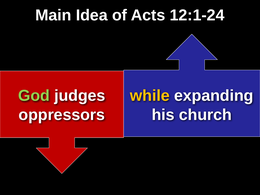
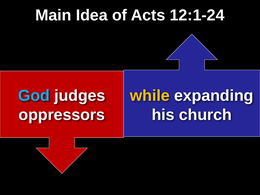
God colour: light green -> light blue
